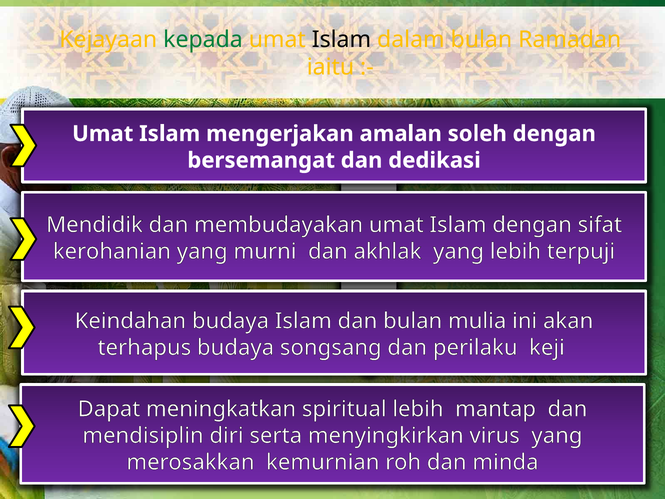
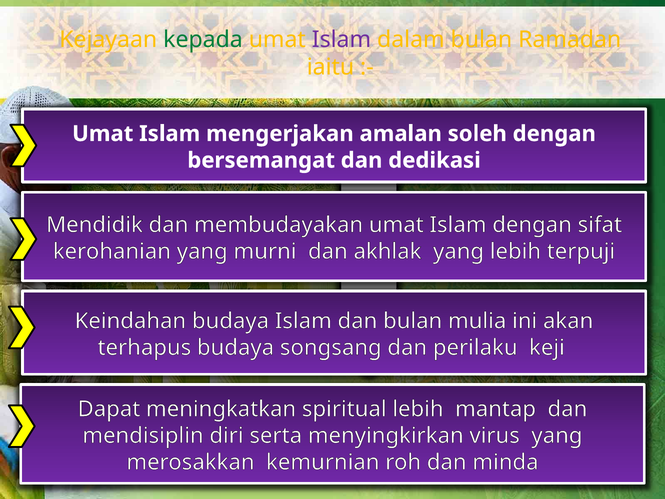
Islam at (341, 40) colour: black -> purple
